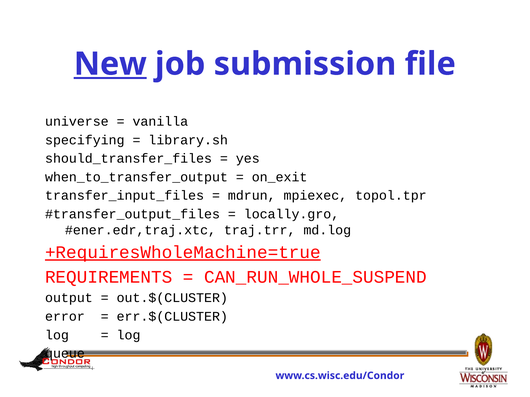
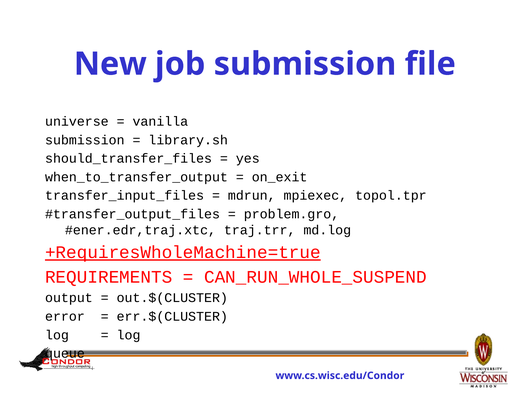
New underline: present -> none
specifying at (85, 140): specifying -> submission
locally.gro: locally.gro -> problem.gro
